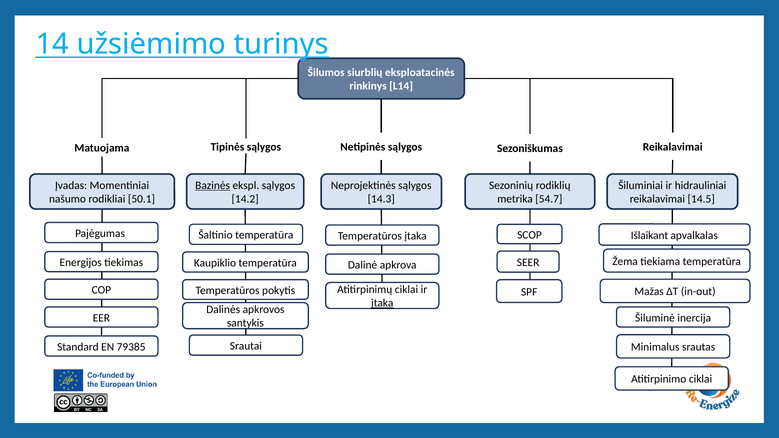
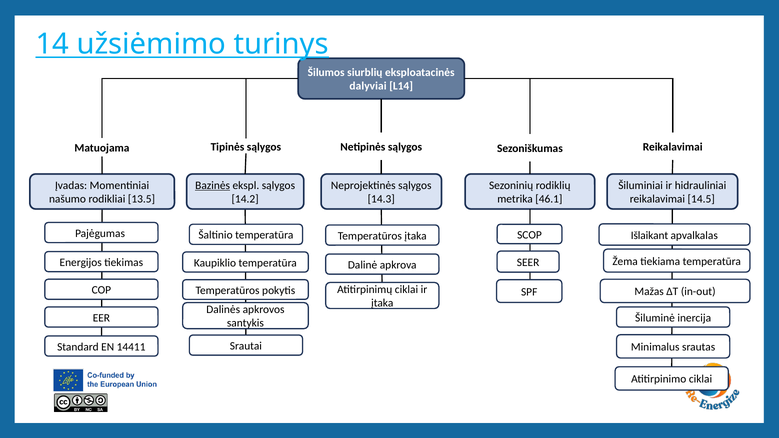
rinkinys: rinkinys -> dalyviai
50.1: 50.1 -> 13.5
54.7: 54.7 -> 46.1
įtaka at (382, 303) underline: present -> none
79385: 79385 -> 14411
